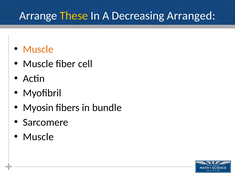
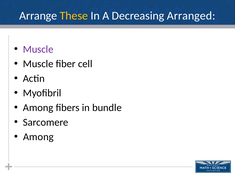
Muscle at (38, 49) colour: orange -> purple
Myosin at (38, 108): Myosin -> Among
Muscle at (38, 137): Muscle -> Among
